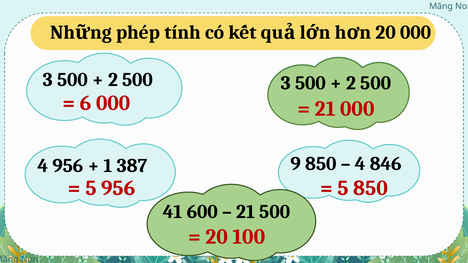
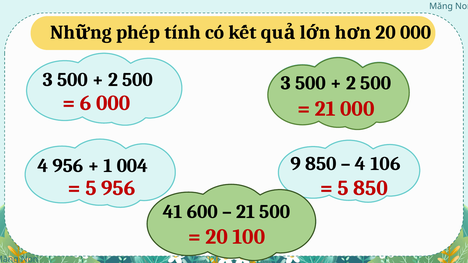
846: 846 -> 106
387: 387 -> 004
